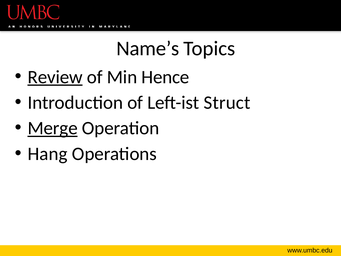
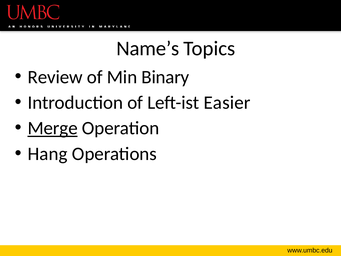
Review underline: present -> none
Hence: Hence -> Binary
Struct: Struct -> Easier
